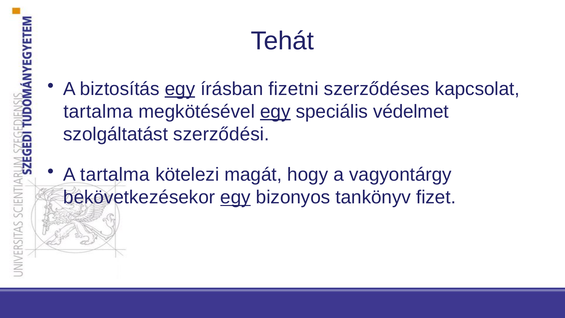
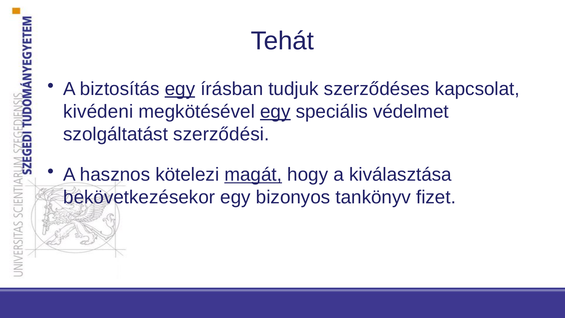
fizetni: fizetni -> tudjuk
tartalma at (98, 111): tartalma -> kivédeni
A tartalma: tartalma -> hasznos
magát underline: none -> present
vagyontárgy: vagyontárgy -> kiválasztása
egy at (236, 197) underline: present -> none
